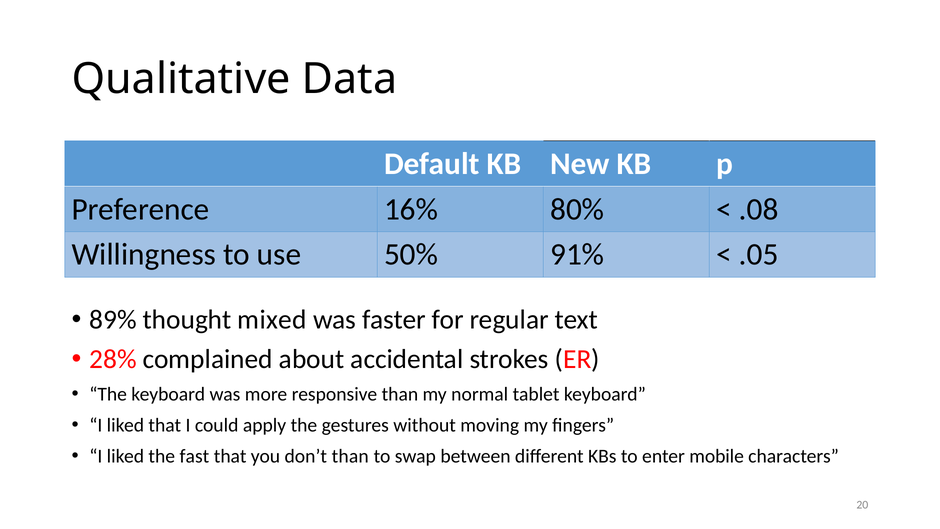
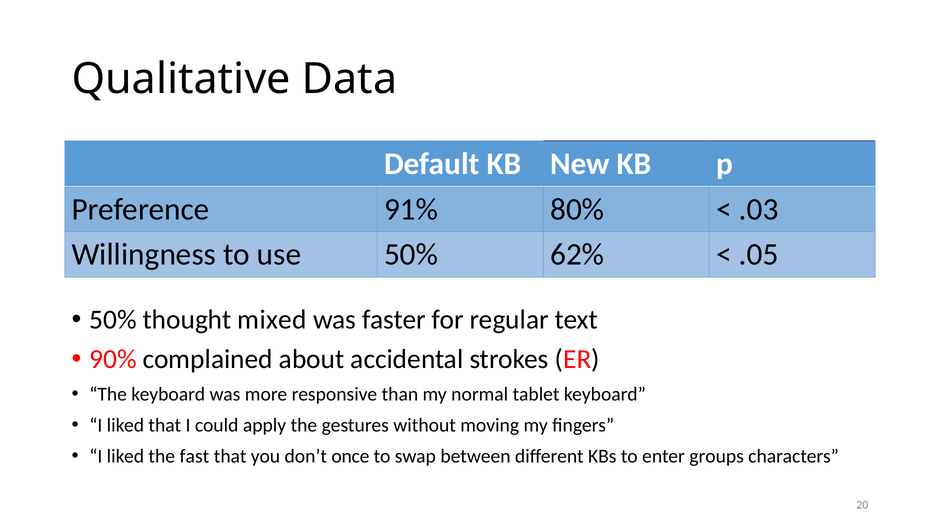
16%: 16% -> 91%
.08: .08 -> .03
91%: 91% -> 62%
89% at (113, 319): 89% -> 50%
28%: 28% -> 90%
don’t than: than -> once
mobile: mobile -> groups
